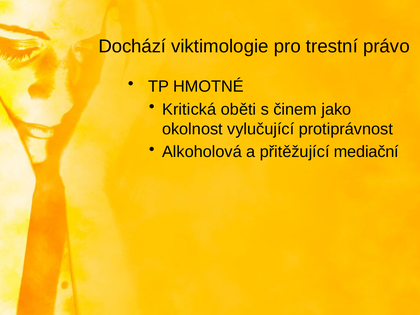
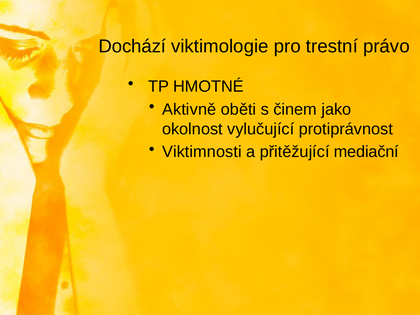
Kritická: Kritická -> Aktivně
Alkoholová: Alkoholová -> Viktimnosti
